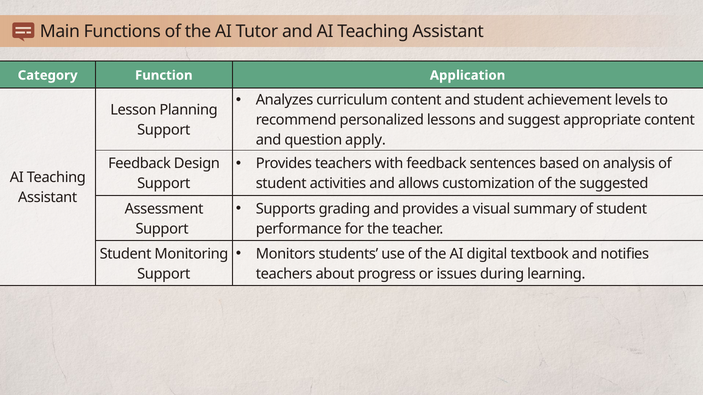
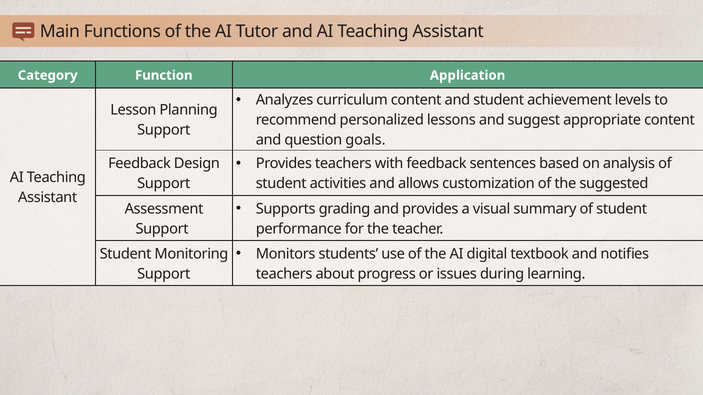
apply: apply -> goals
